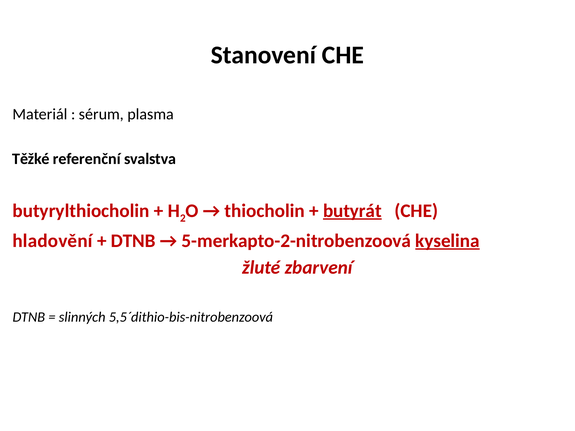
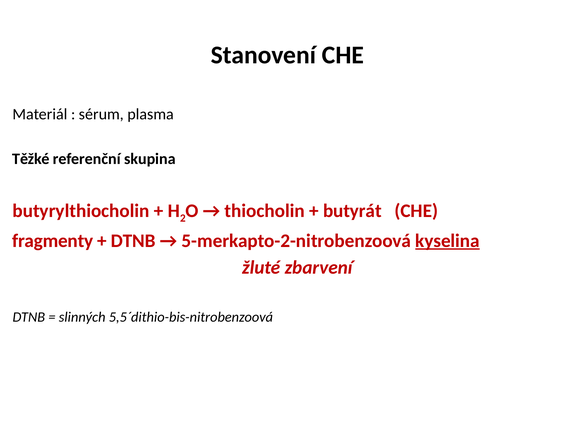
svalstva: svalstva -> skupina
butyrát underline: present -> none
hladovění: hladovění -> fragmenty
